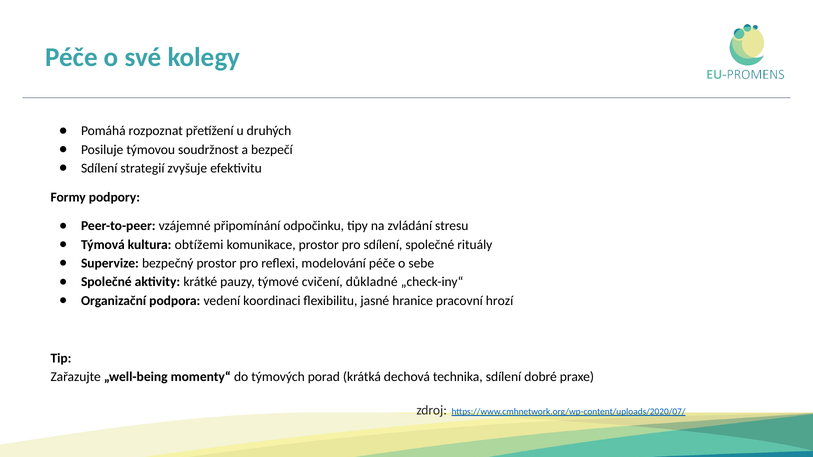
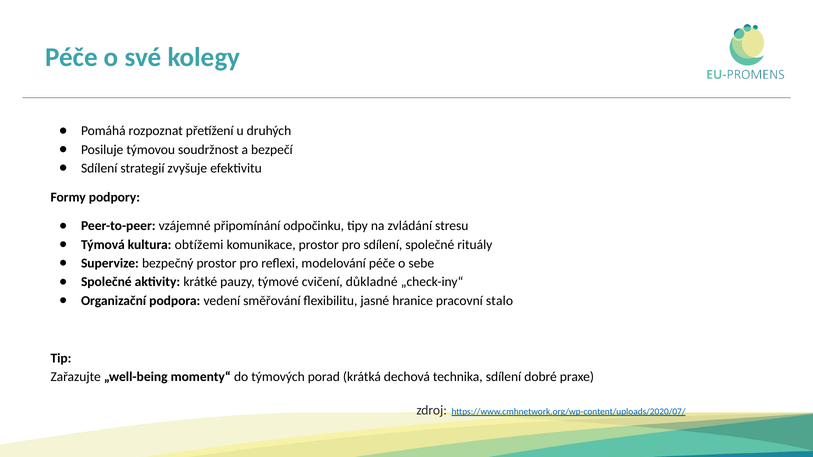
koordinaci: koordinaci -> směřování
hrozí: hrozí -> stalo
